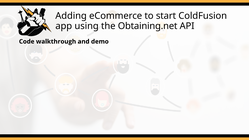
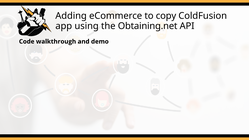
start: start -> copy
